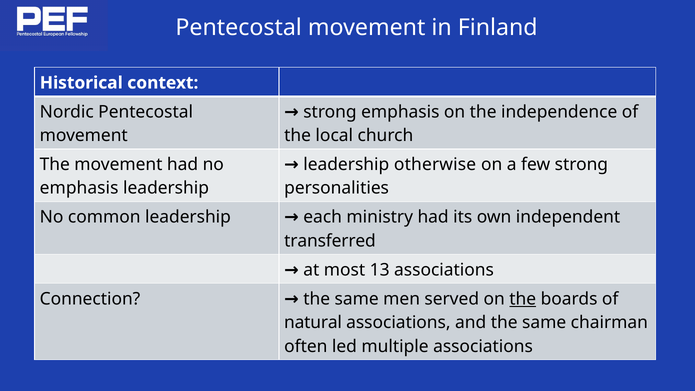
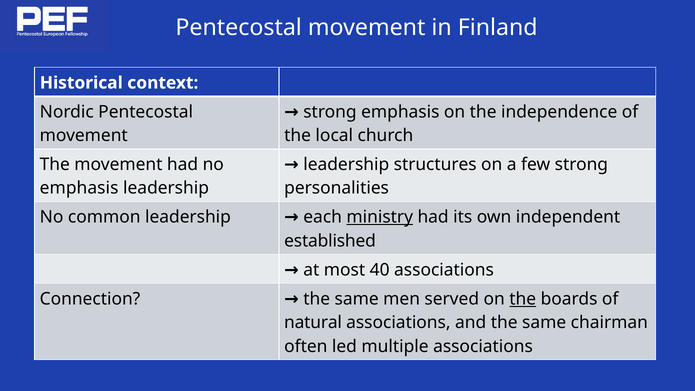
otherwise: otherwise -> structures
ministry underline: none -> present
transferred: transferred -> established
13: 13 -> 40
